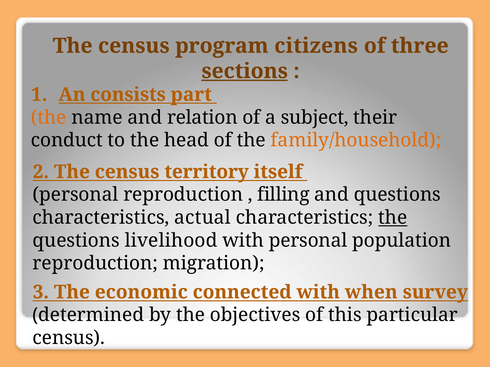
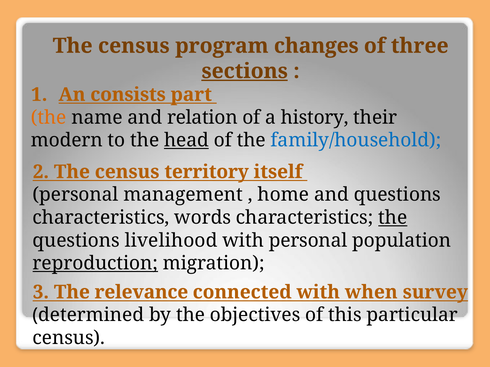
citizens: citizens -> changes
subject: subject -> history
conduct: conduct -> modern
head underline: none -> present
family/household colour: orange -> blue
personal reproduction: reproduction -> management
filling: filling -> home
actual: actual -> words
reproduction at (95, 264) underline: none -> present
economic: economic -> relevance
